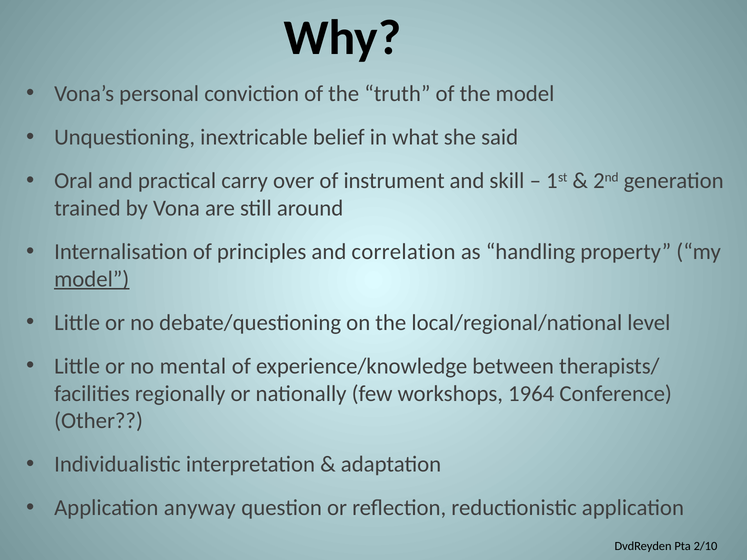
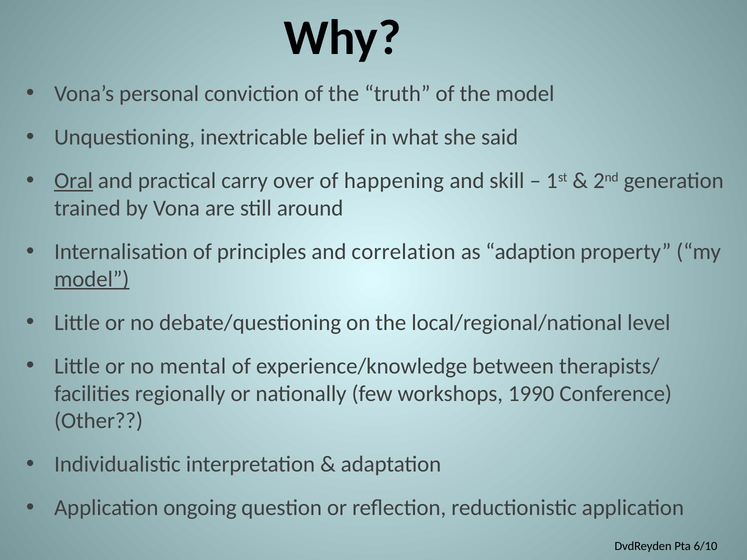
Oral underline: none -> present
instrument: instrument -> happening
handling: handling -> adaption
1964: 1964 -> 1990
anyway: anyway -> ongoing
2/10: 2/10 -> 6/10
